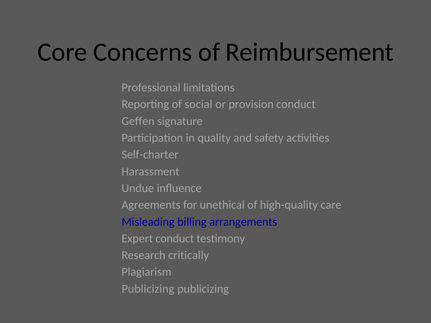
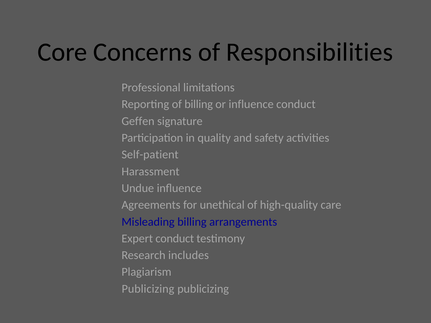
Reimbursement: Reimbursement -> Responsibilities
of social: social -> billing
or provision: provision -> influence
Self-charter: Self-charter -> Self-patient
critically: critically -> includes
